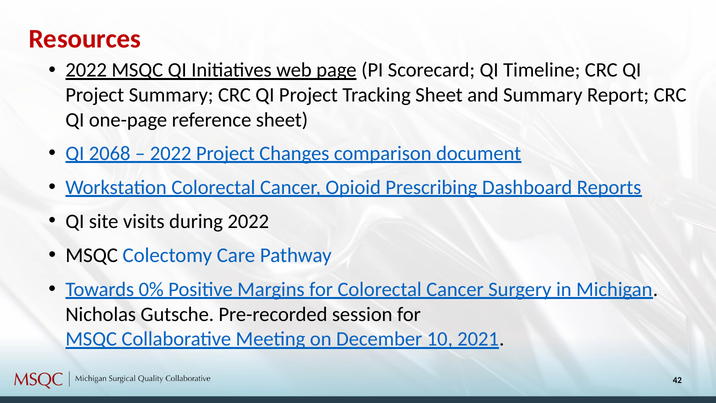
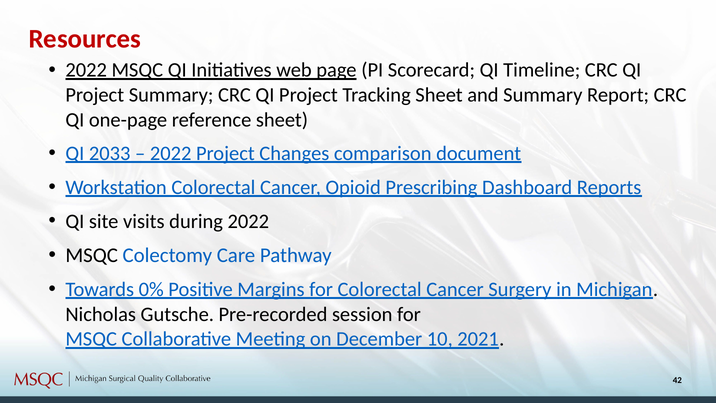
2068: 2068 -> 2033
